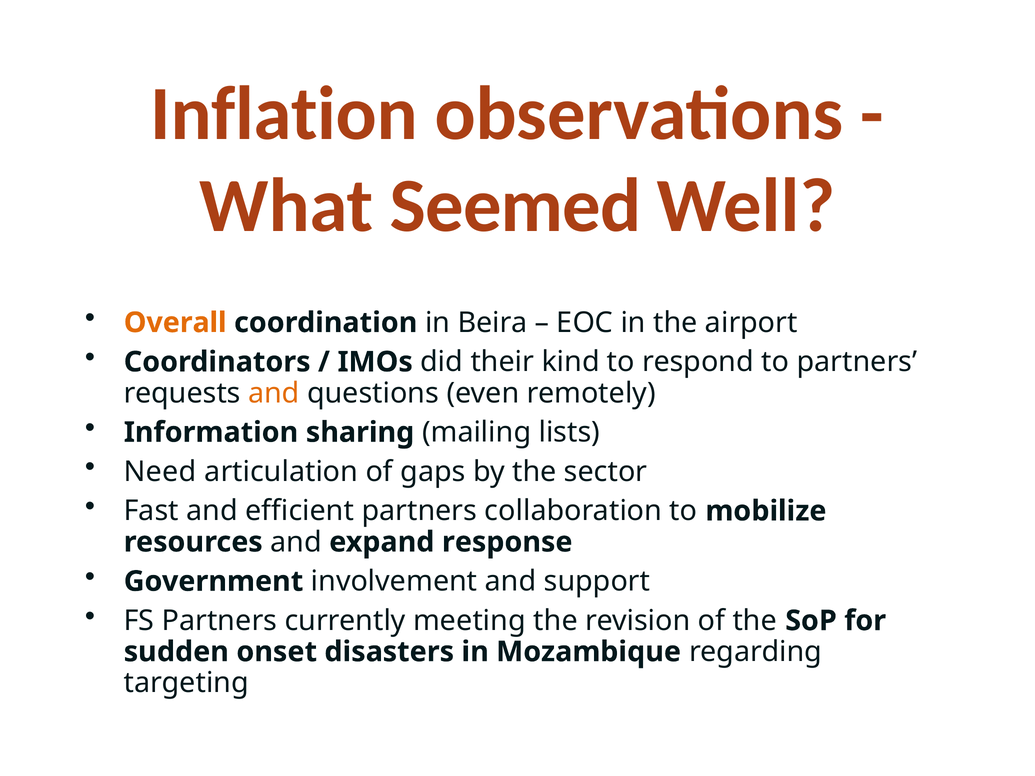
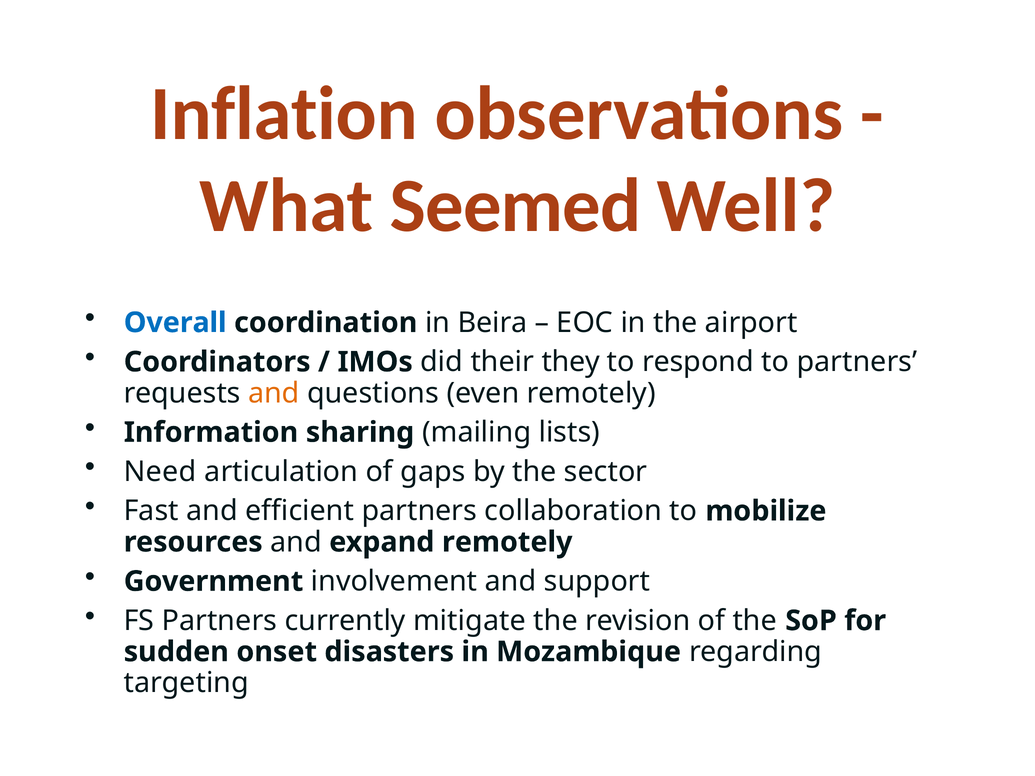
Overall colour: orange -> blue
kind: kind -> they
expand response: response -> remotely
meeting: meeting -> mitigate
